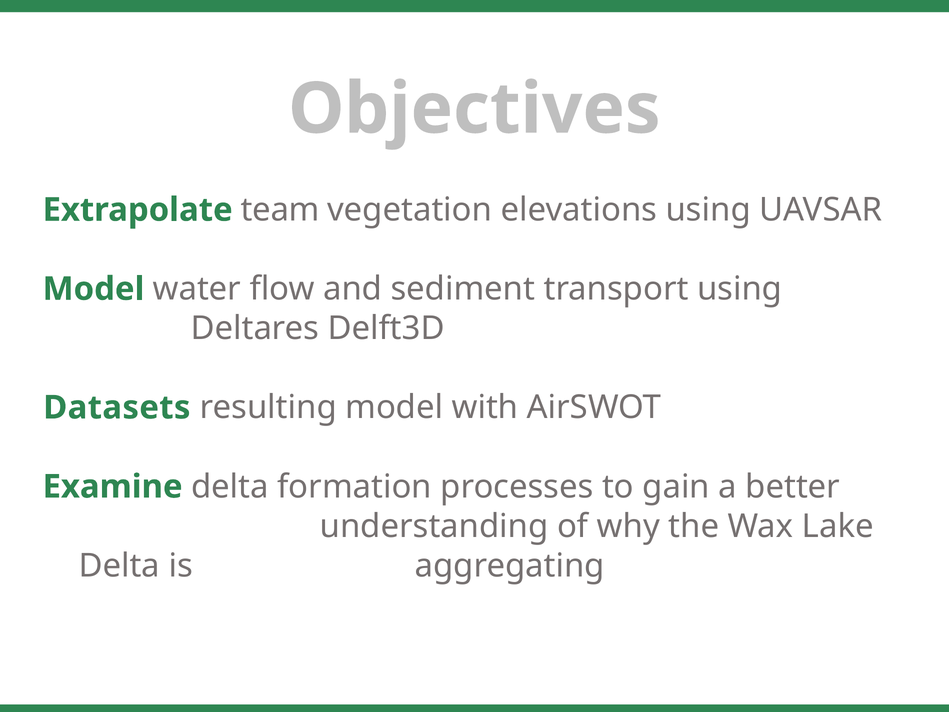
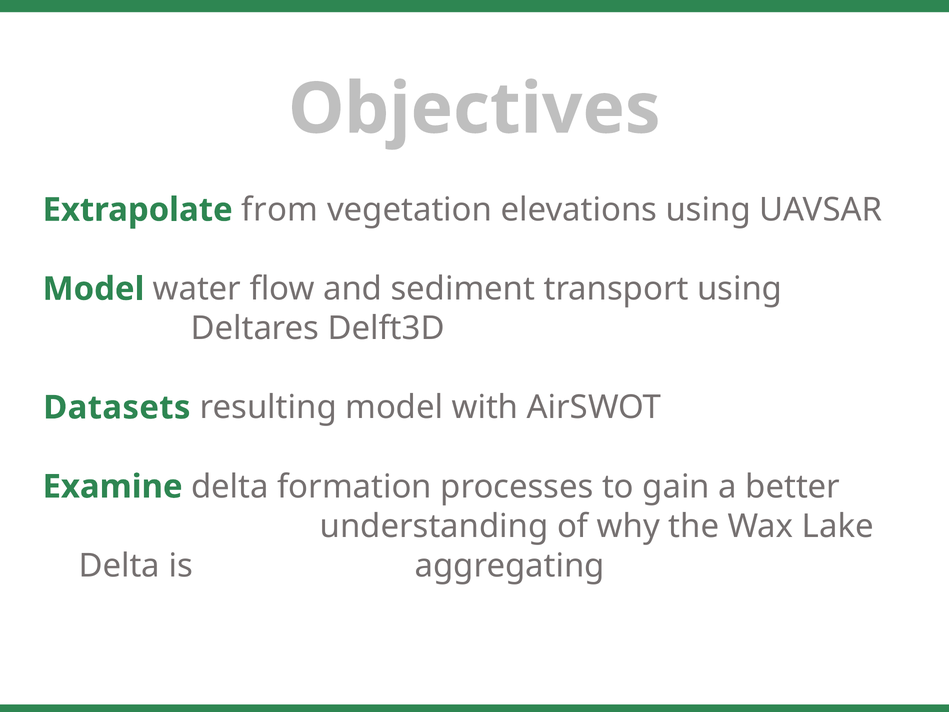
team: team -> from
